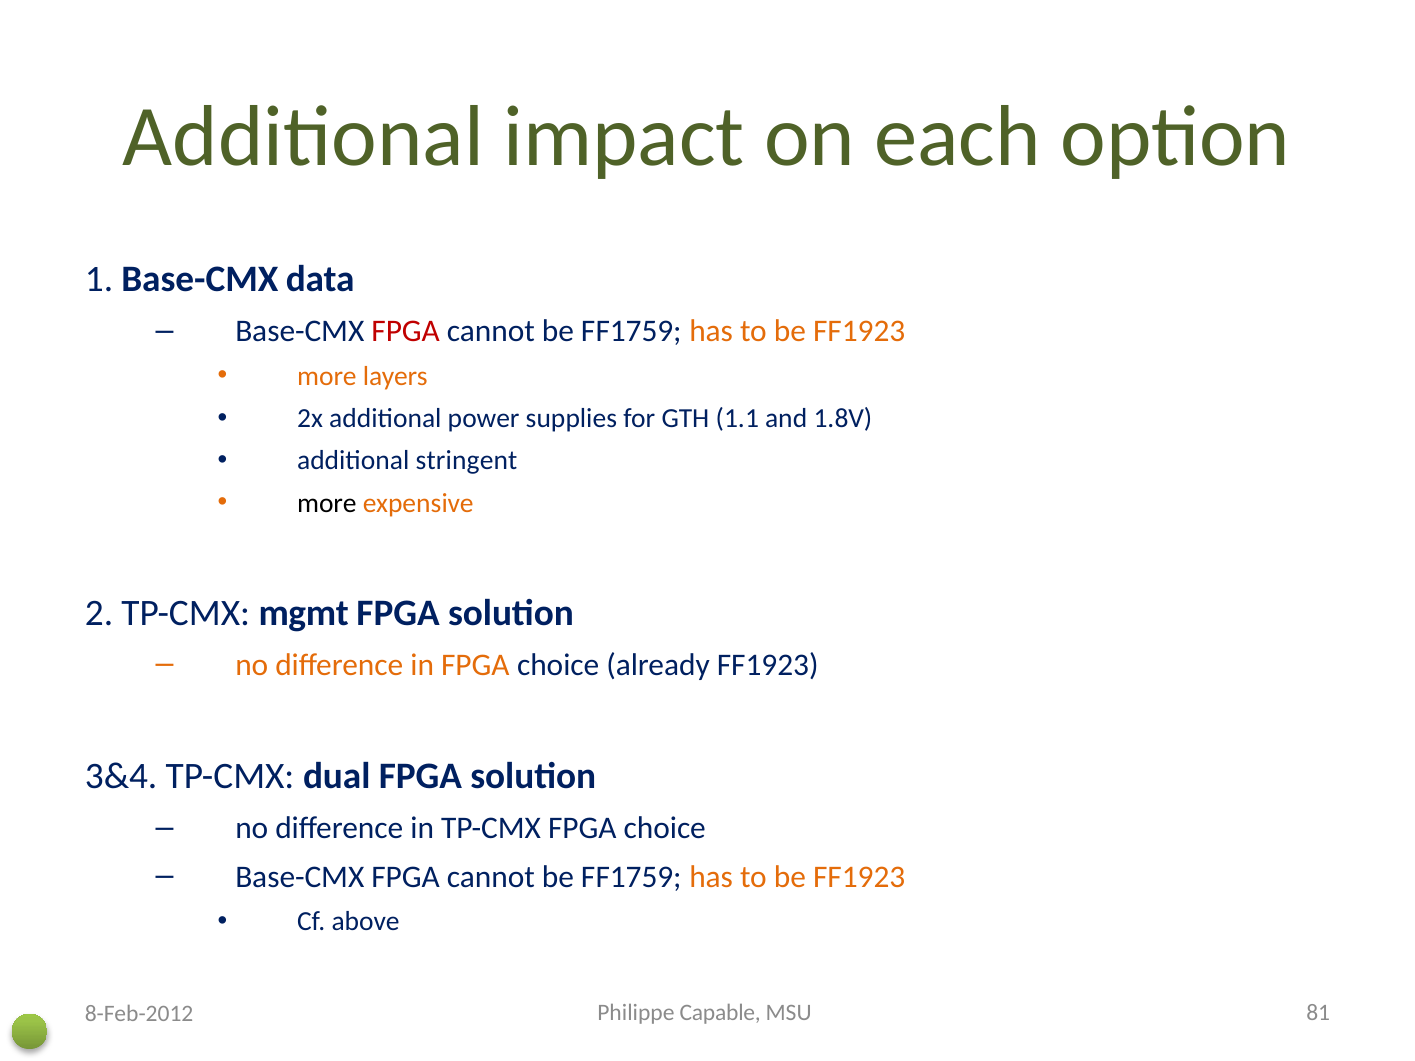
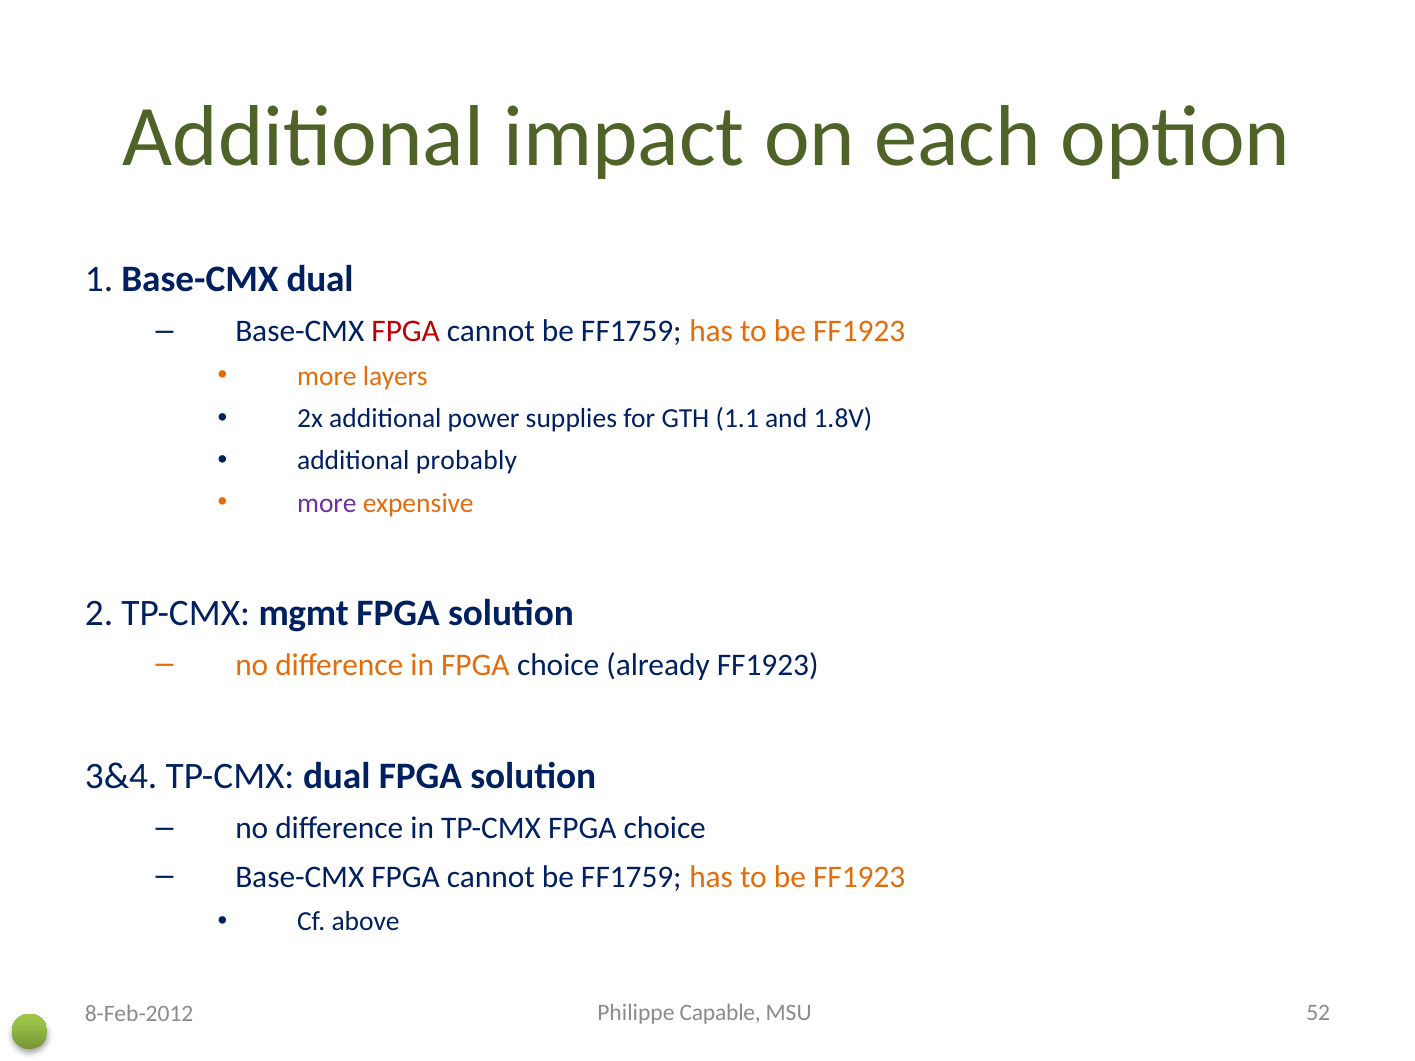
Base-CMX data: data -> dual
stringent: stringent -> probably
more at (327, 503) colour: black -> purple
81: 81 -> 52
